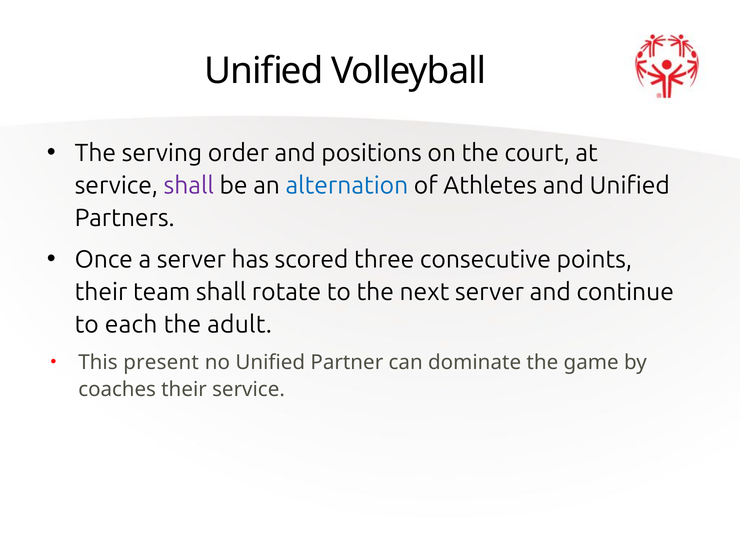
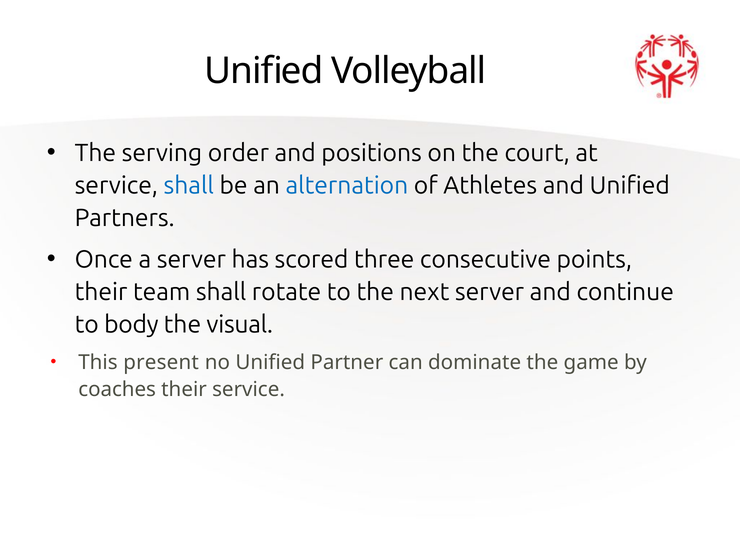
shall at (189, 186) colour: purple -> blue
each: each -> body
adult: adult -> visual
